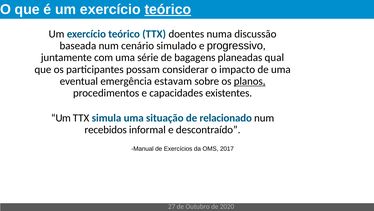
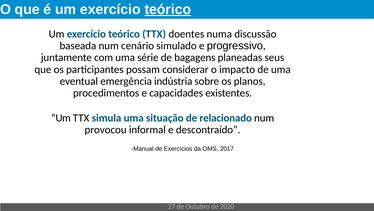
qual: qual -> seus
estavam: estavam -> indústria
planos underline: present -> none
recebidos: recebidos -> provocou
